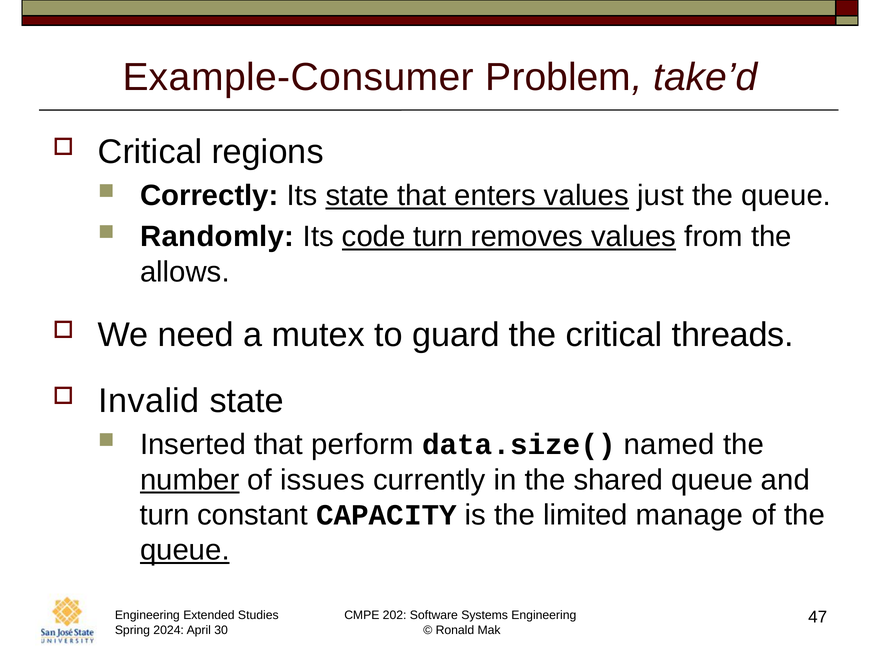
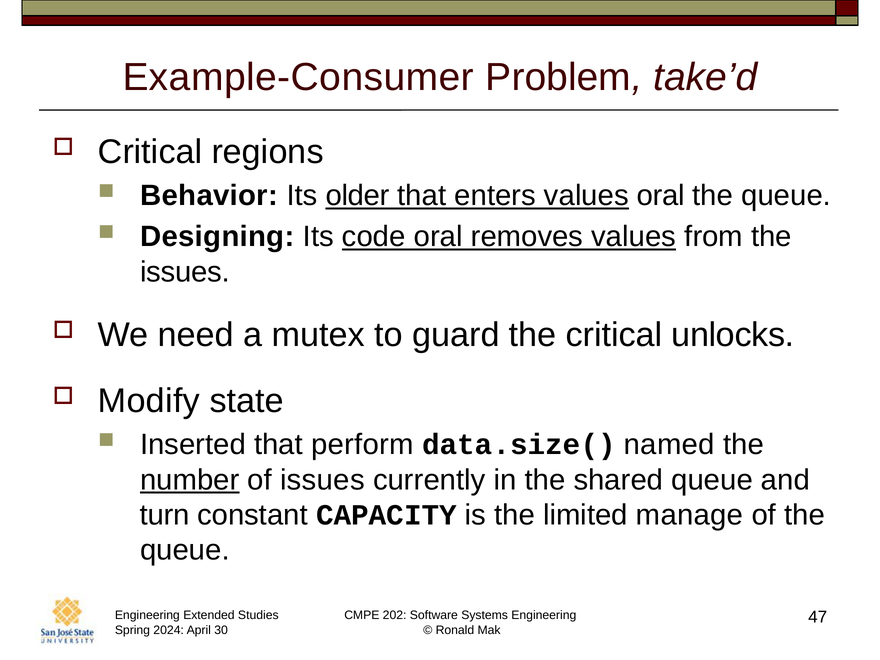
Correctly: Correctly -> Behavior
Its state: state -> older
values just: just -> oral
Randomly: Randomly -> Designing
code turn: turn -> oral
allows at (185, 272): allows -> issues
threads: threads -> unlocks
Invalid: Invalid -> Modify
queue at (185, 550) underline: present -> none
